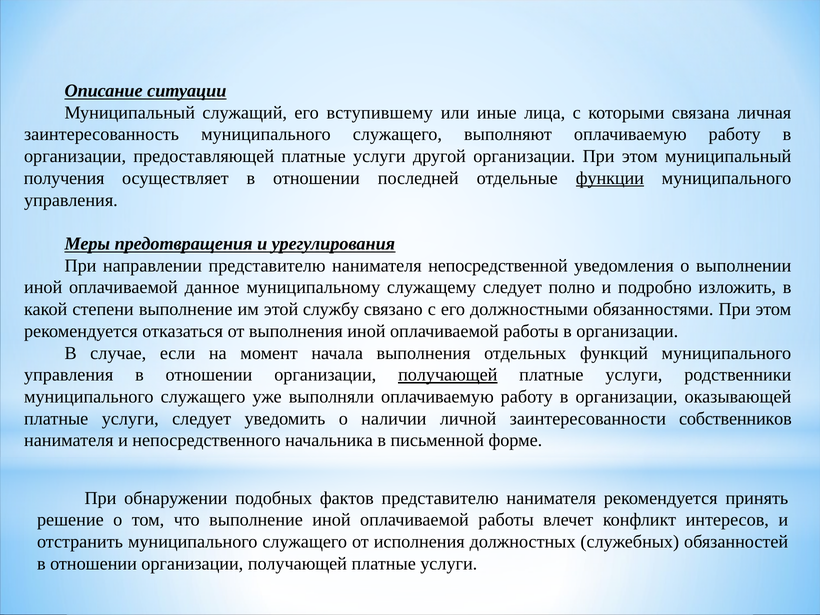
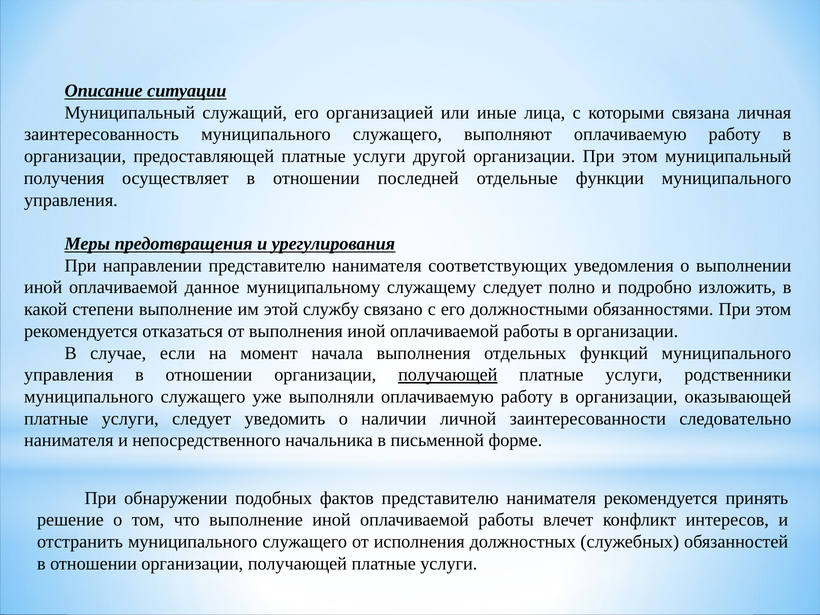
вступившему: вступившему -> организацией
функции underline: present -> none
непосредственной: непосредственной -> соответствующих
собственников: собственников -> следовательно
